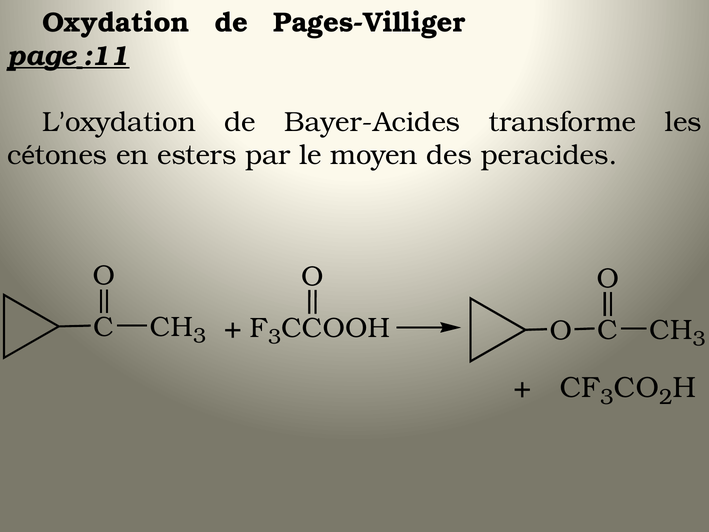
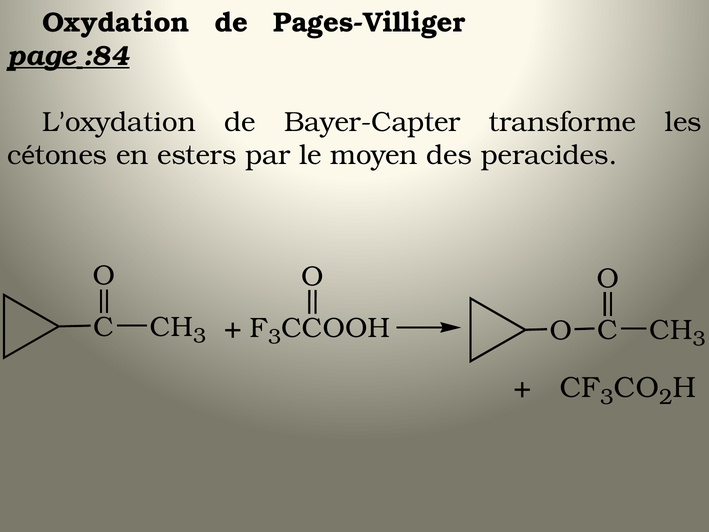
:11: :11 -> :84
Bayer-Acides: Bayer-Acides -> Bayer-Capter
